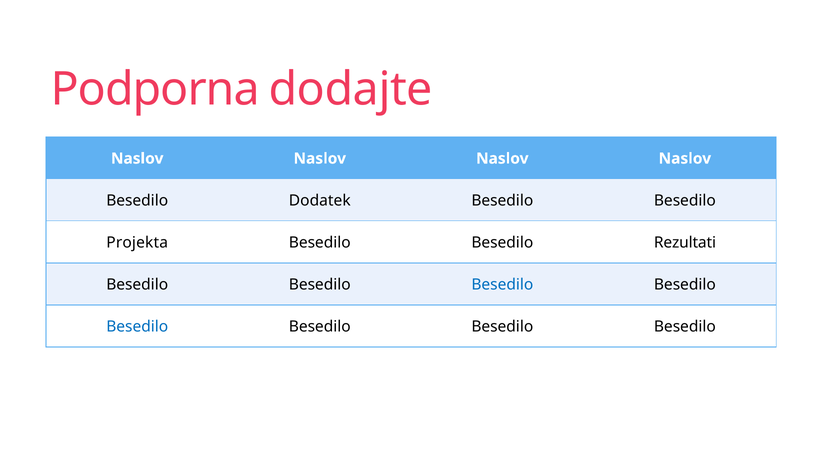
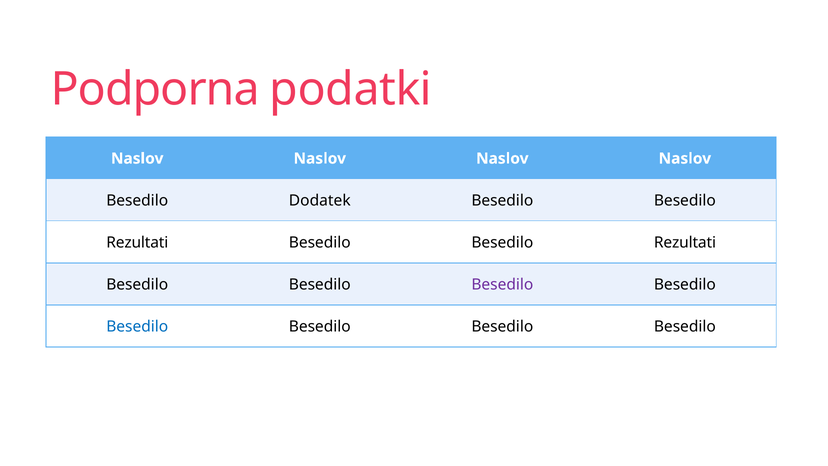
dodajte: dodajte -> podatki
Projekta at (137, 243): Projekta -> Rezultati
Besedilo at (502, 285) colour: blue -> purple
